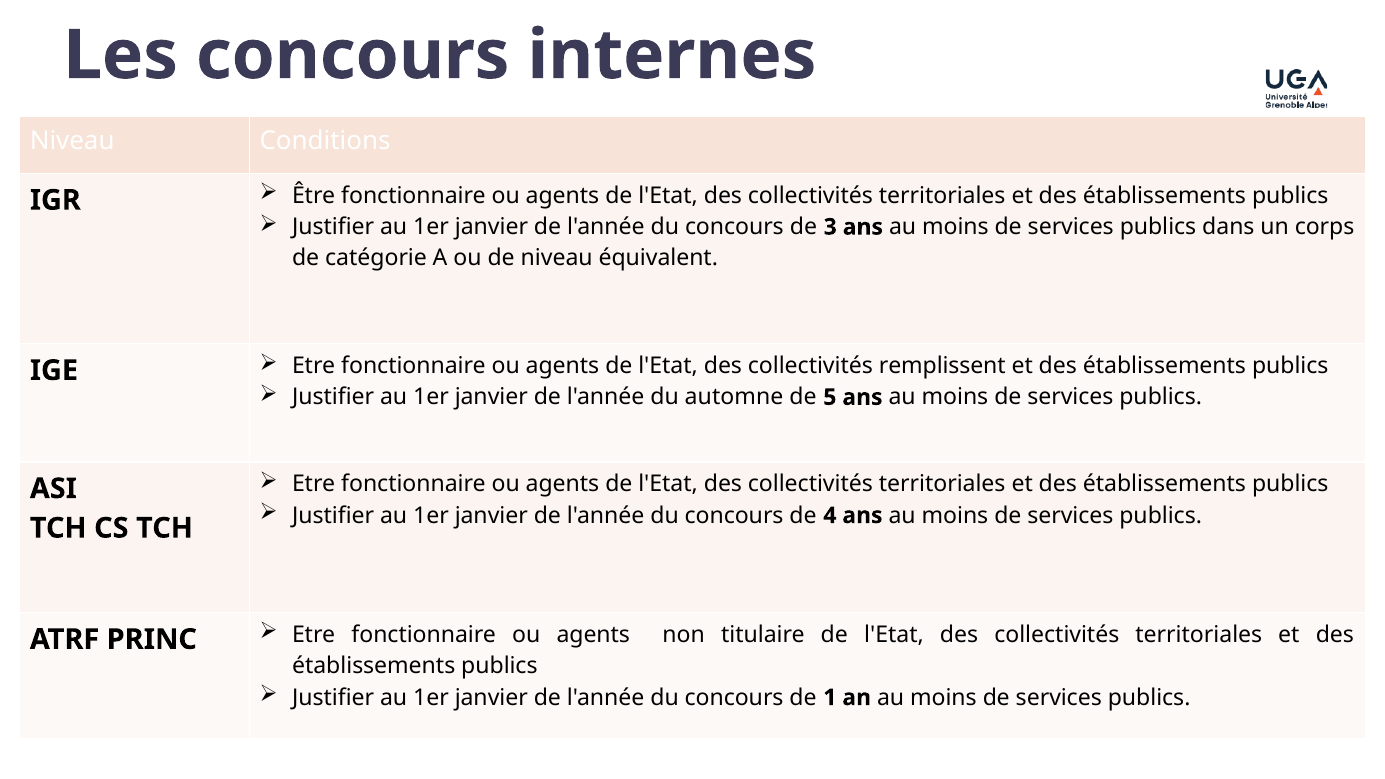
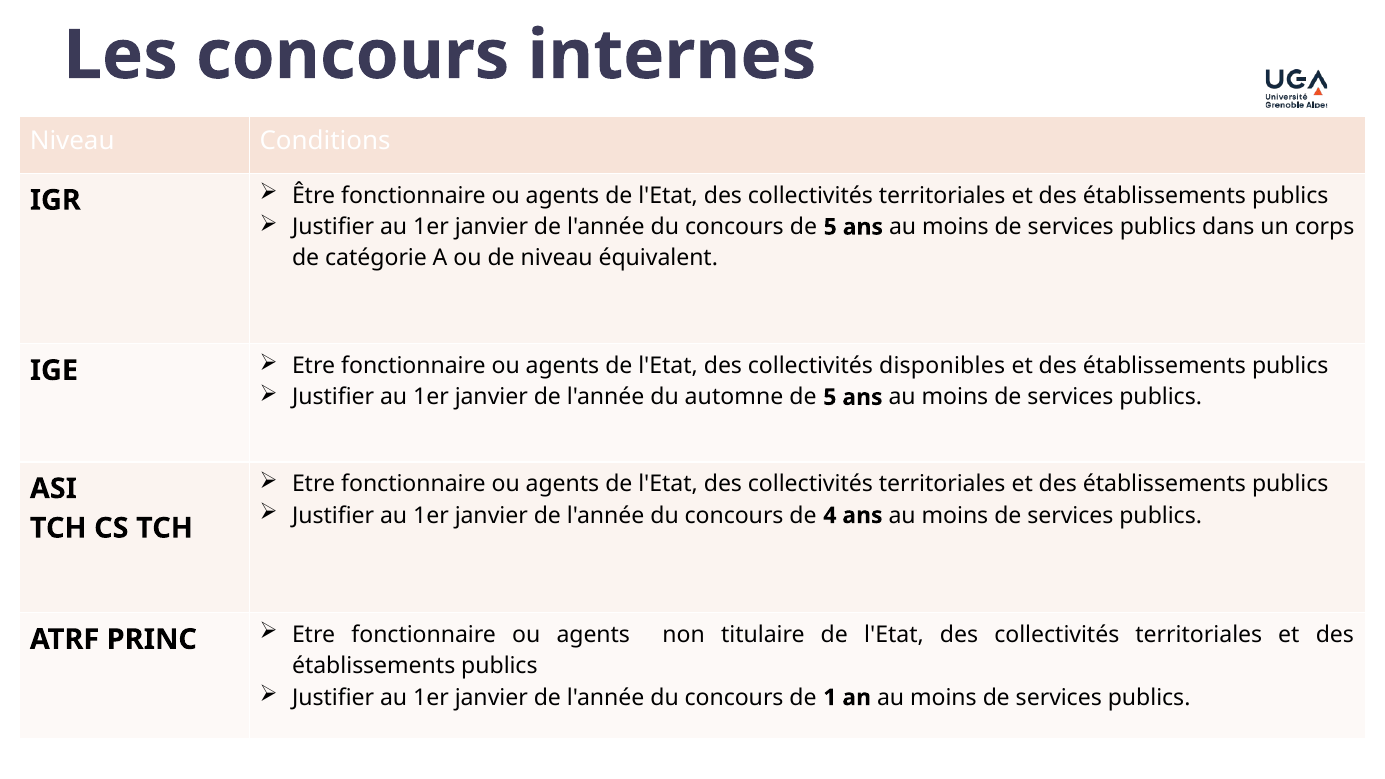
concours de 3: 3 -> 5
remplissent: remplissent -> disponibles
